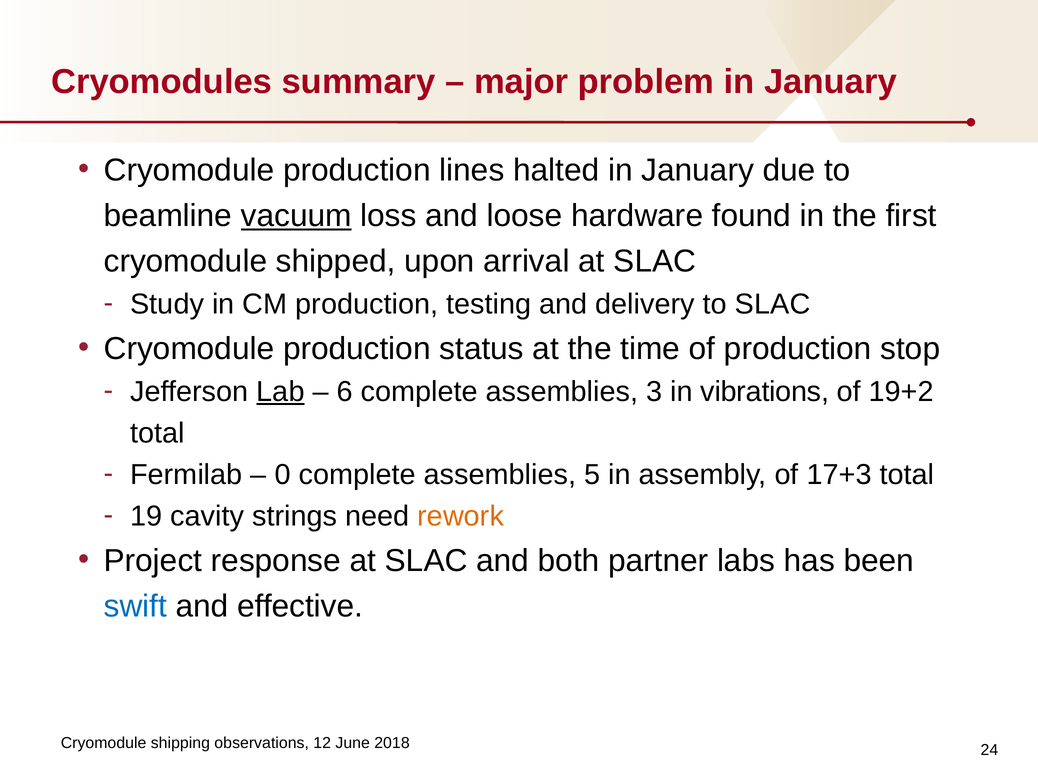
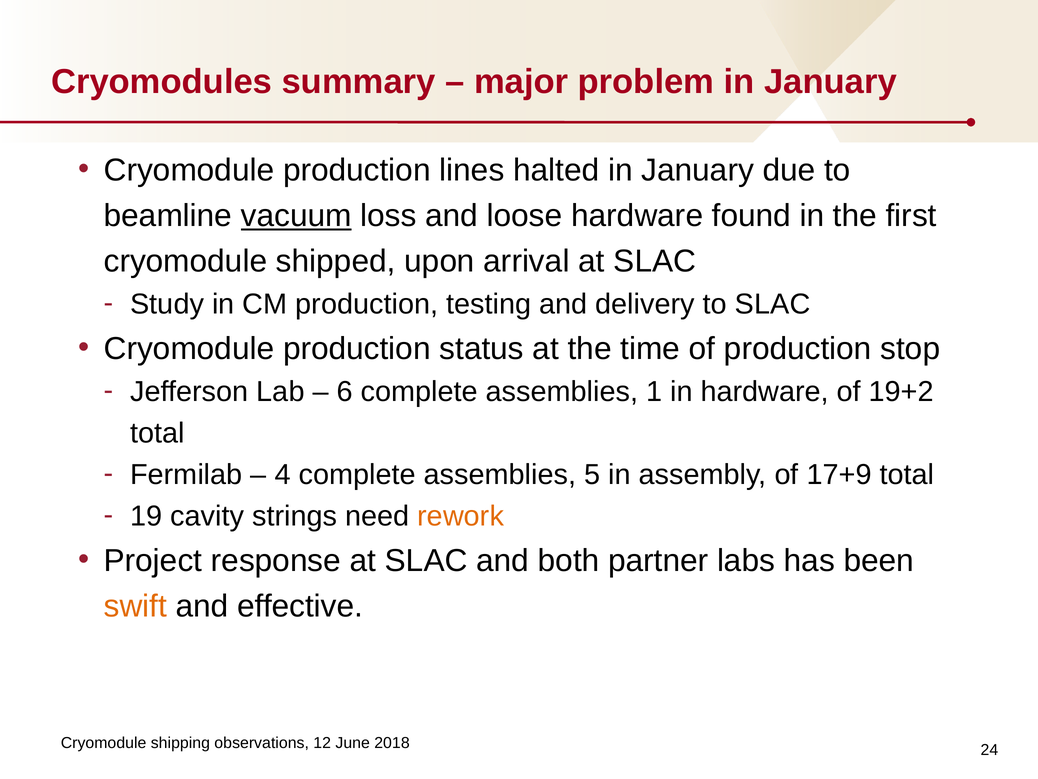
Lab underline: present -> none
3: 3 -> 1
in vibrations: vibrations -> hardware
0: 0 -> 4
17+3: 17+3 -> 17+9
swift colour: blue -> orange
